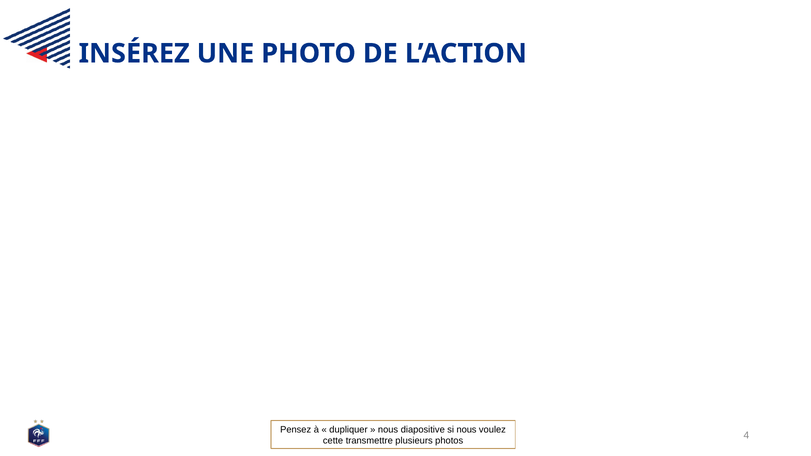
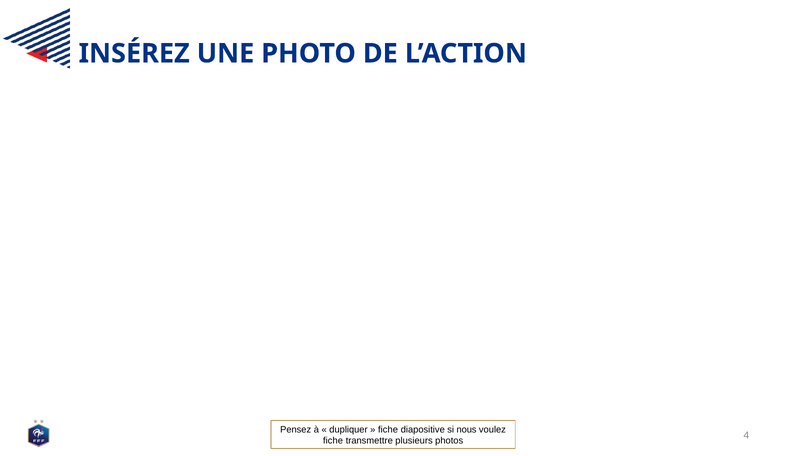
nous at (388, 430): nous -> fiche
cette at (333, 441): cette -> fiche
